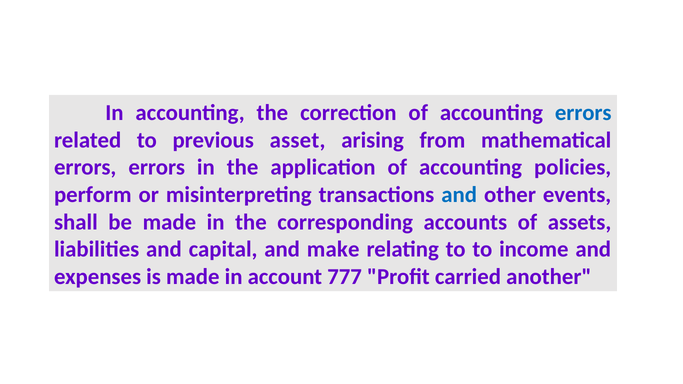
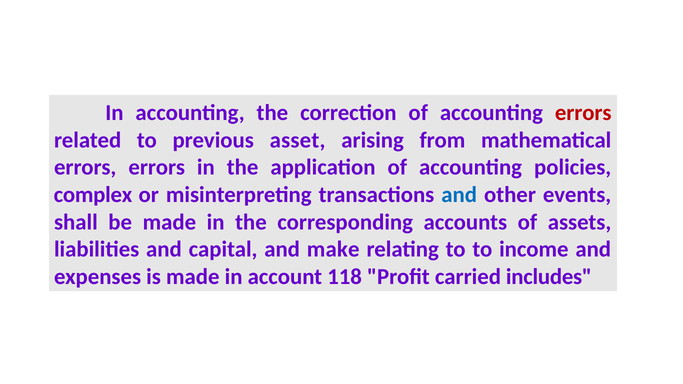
errors at (583, 113) colour: blue -> red
perform: perform -> complex
777: 777 -> 118
another: another -> includes
